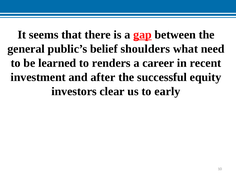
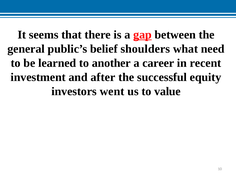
renders: renders -> another
clear: clear -> went
early: early -> value
